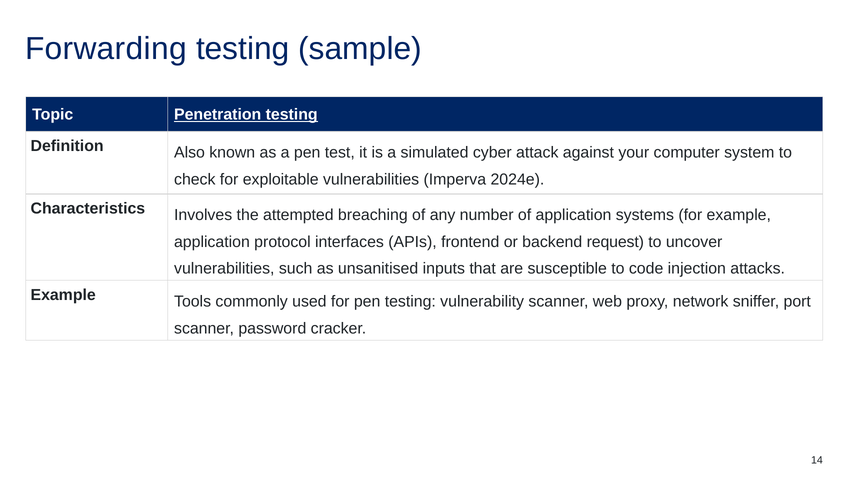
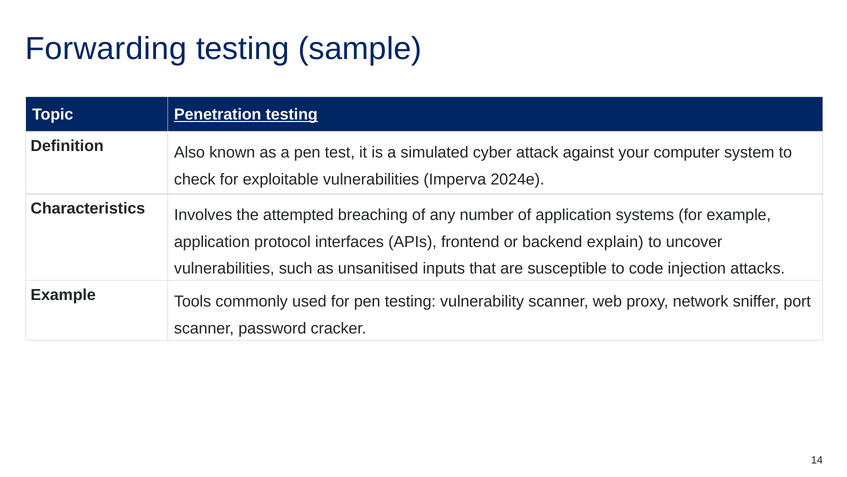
request: request -> explain
